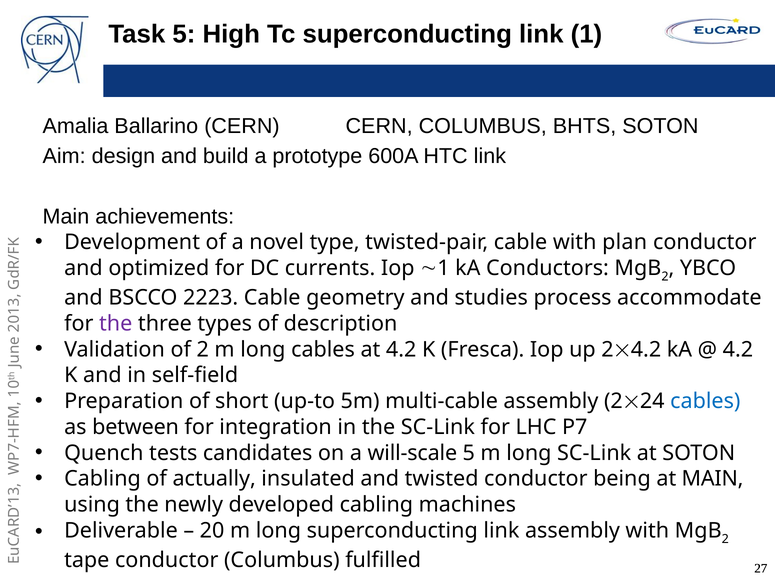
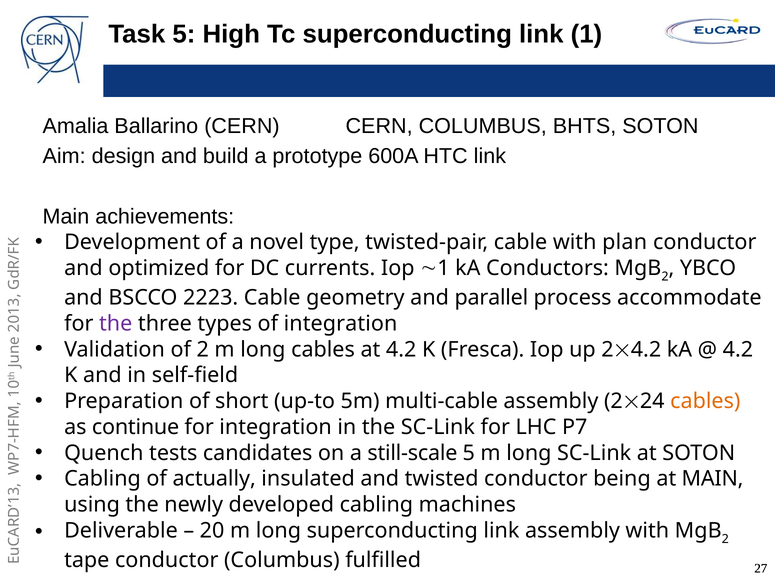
studies: studies -> parallel
of description: description -> integration
cables at (705, 401) colour: blue -> orange
between: between -> continue
will-scale: will-scale -> still-scale
